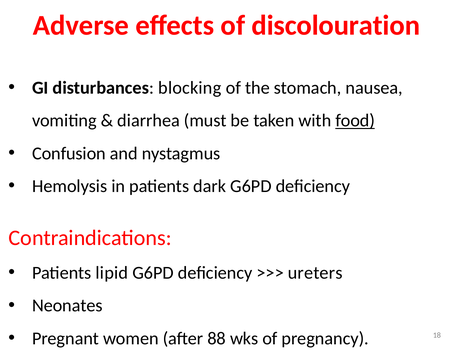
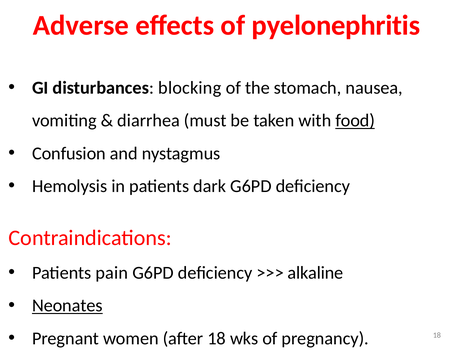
discolouration: discolouration -> pyelonephritis
lipid: lipid -> pain
ureters: ureters -> alkaline
Neonates underline: none -> present
after 88: 88 -> 18
